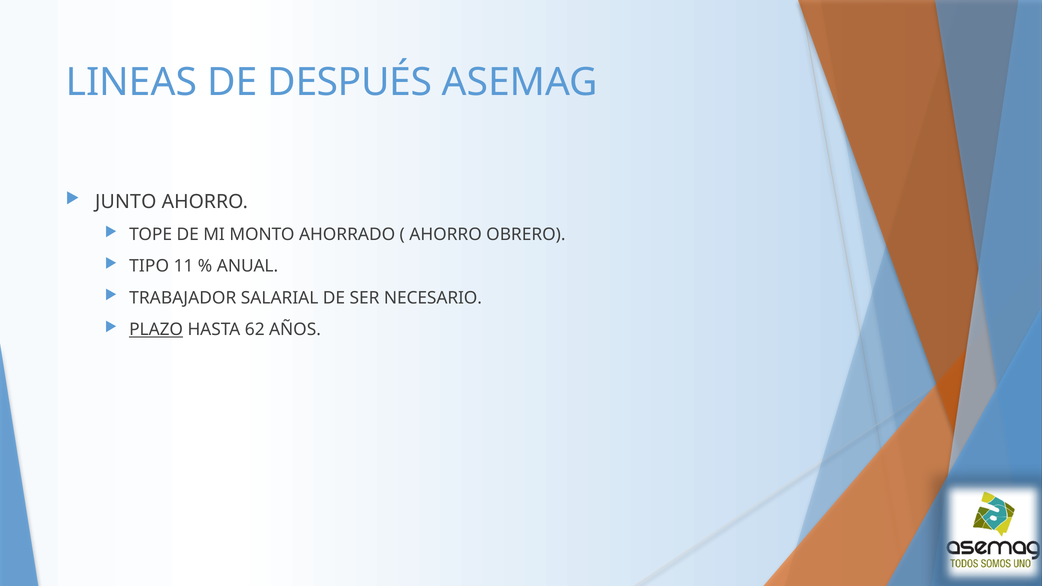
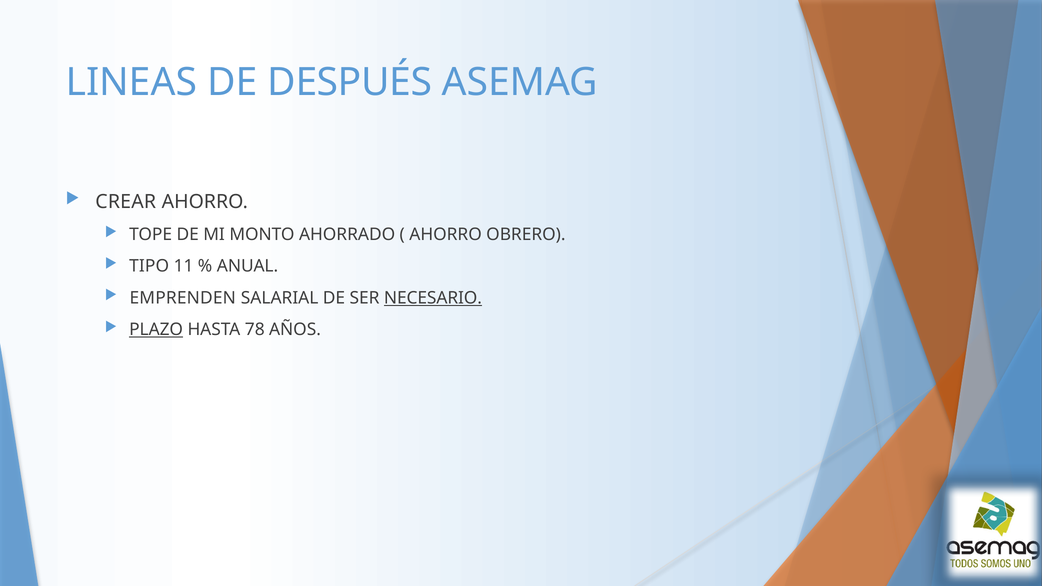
JUNTO: JUNTO -> CREAR
TRABAJADOR: TRABAJADOR -> EMPRENDEN
NECESARIO underline: none -> present
62: 62 -> 78
